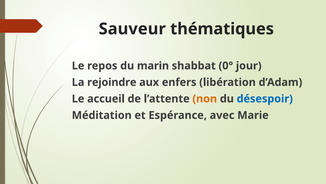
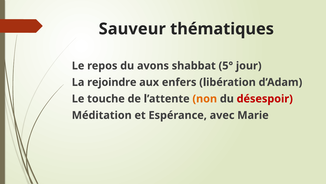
marin: marin -> avons
0°: 0° -> 5°
accueil: accueil -> touche
désespoir colour: blue -> red
